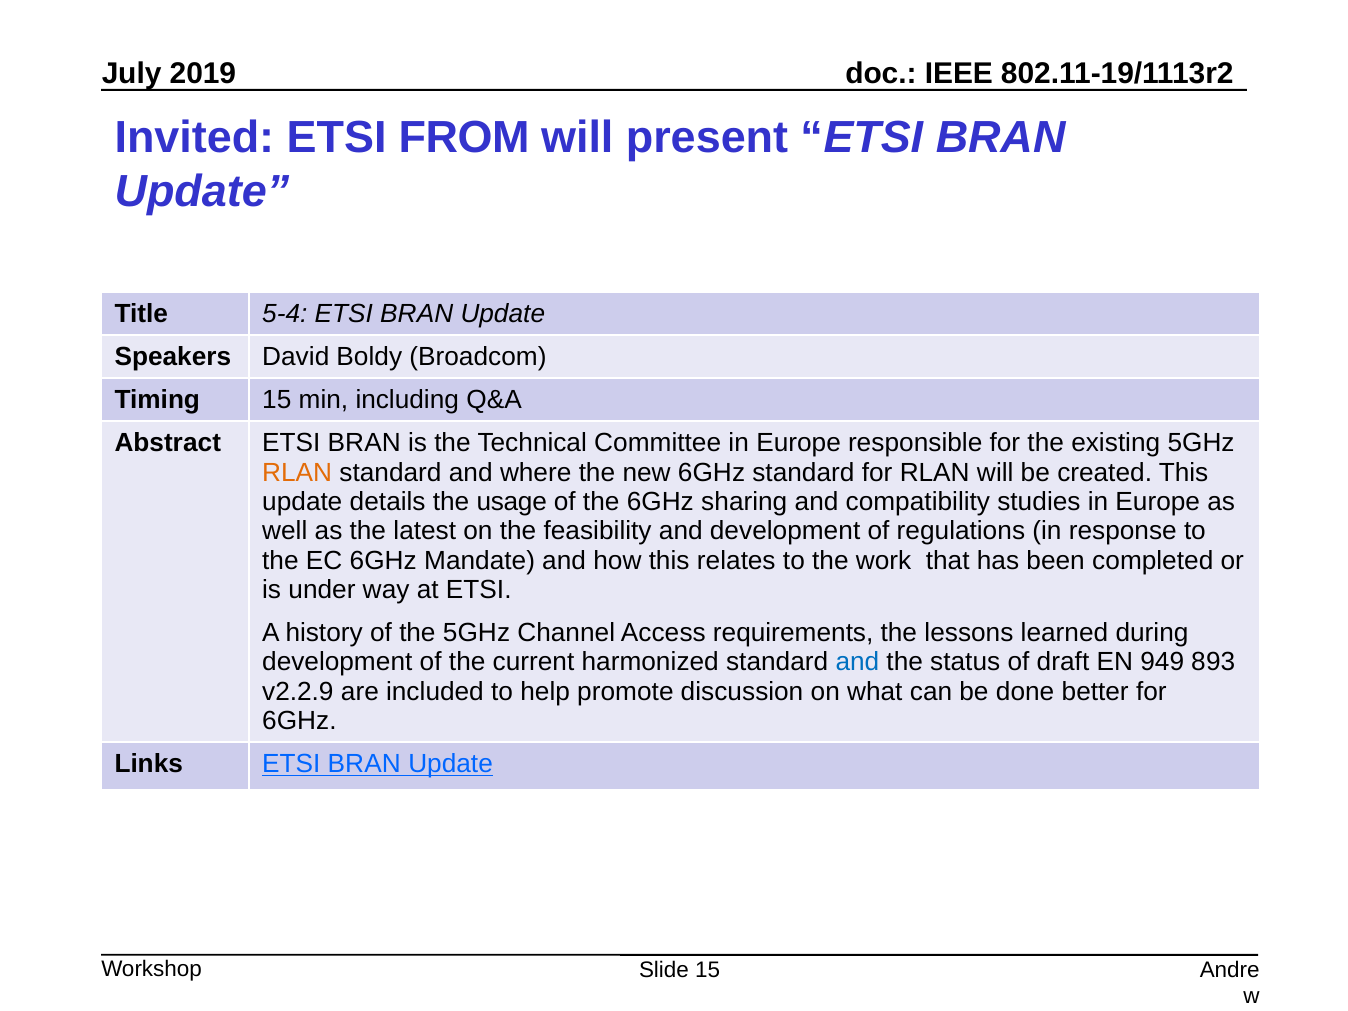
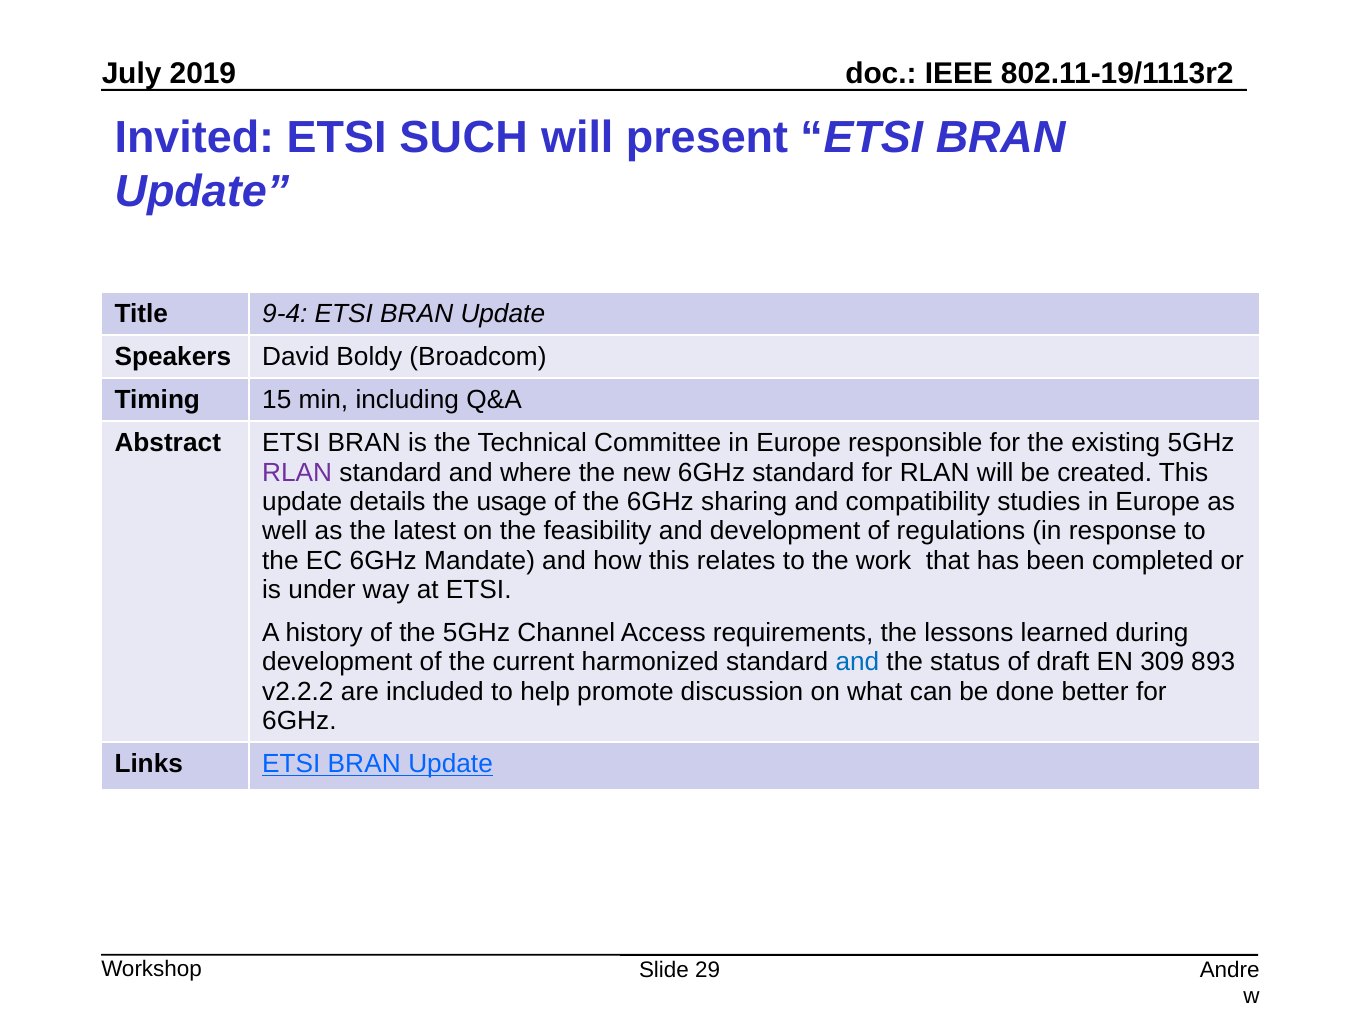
FROM: FROM -> SUCH
5-4: 5-4 -> 9-4
RLAN at (297, 472) colour: orange -> purple
949: 949 -> 309
v2.2.9: v2.2.9 -> v2.2.2
Slide 15: 15 -> 29
